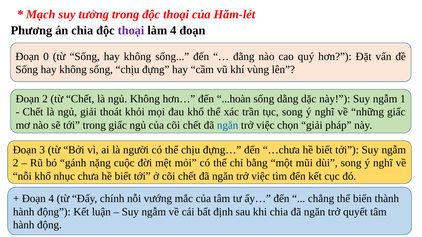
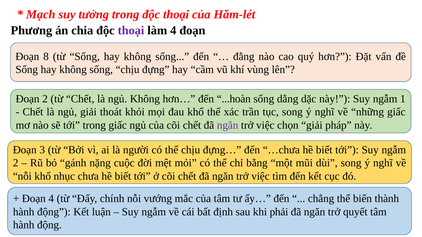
0: 0 -> 8
ngăn at (228, 125) colour: blue -> purple
khi chia: chia -> phải
